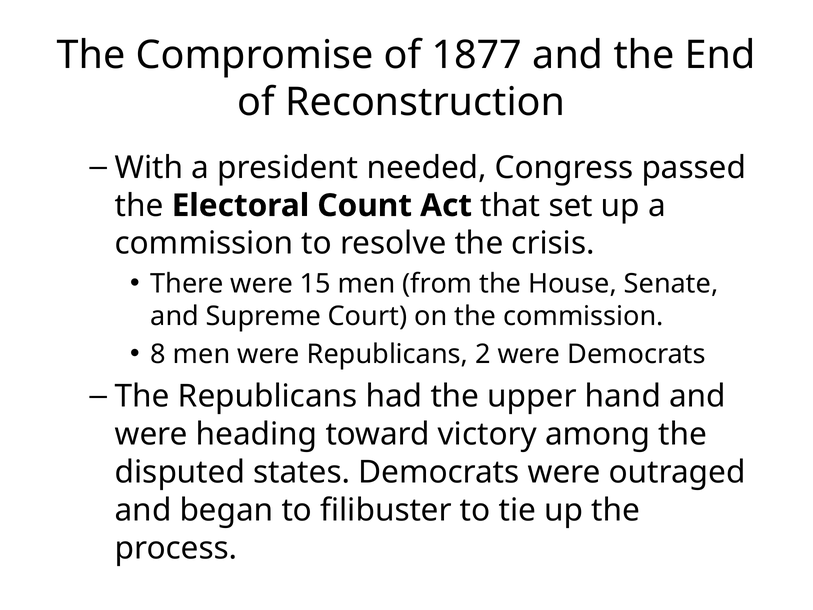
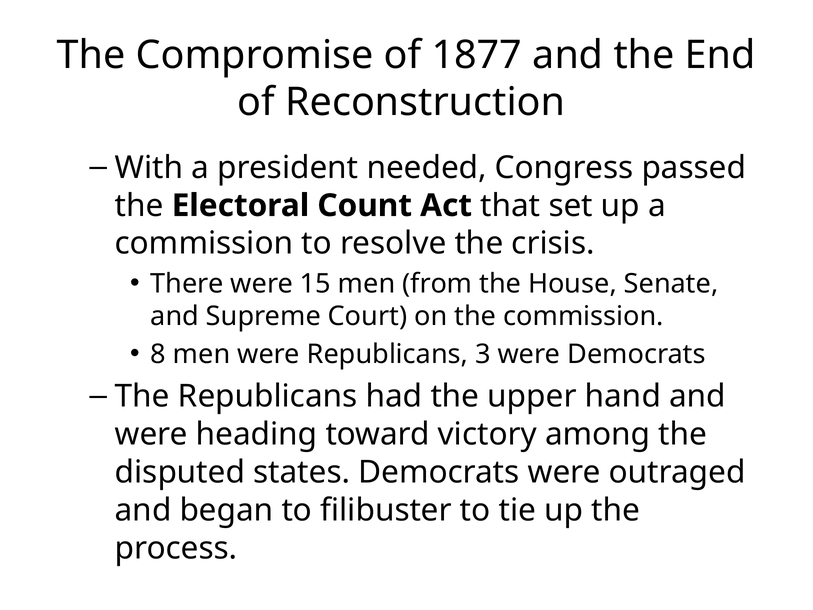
2: 2 -> 3
